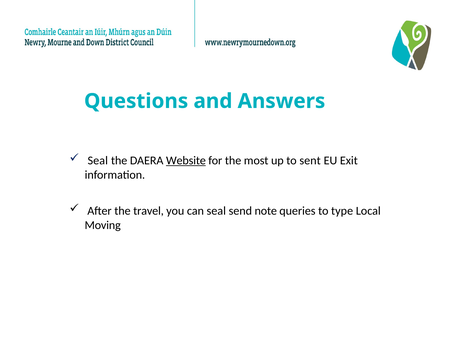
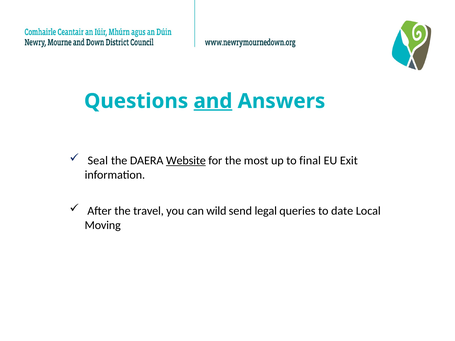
and underline: none -> present
sent: sent -> final
can seal: seal -> wild
note: note -> legal
type: type -> date
